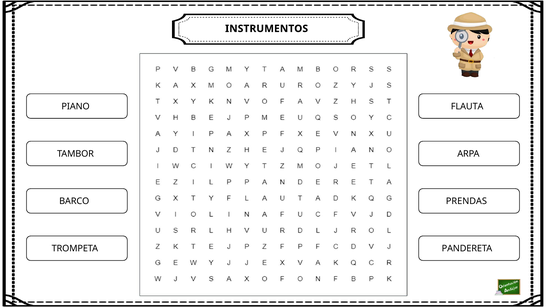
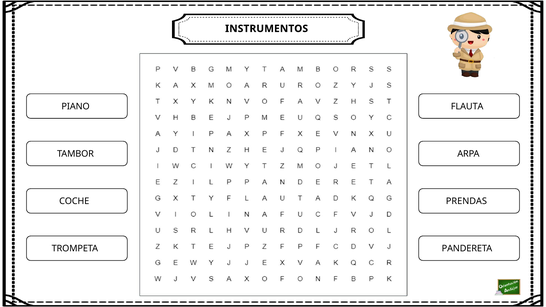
BARCO: BARCO -> COCHE
